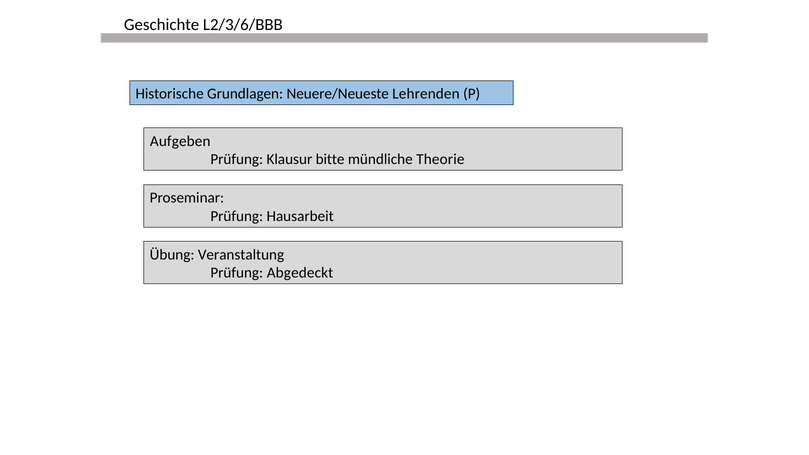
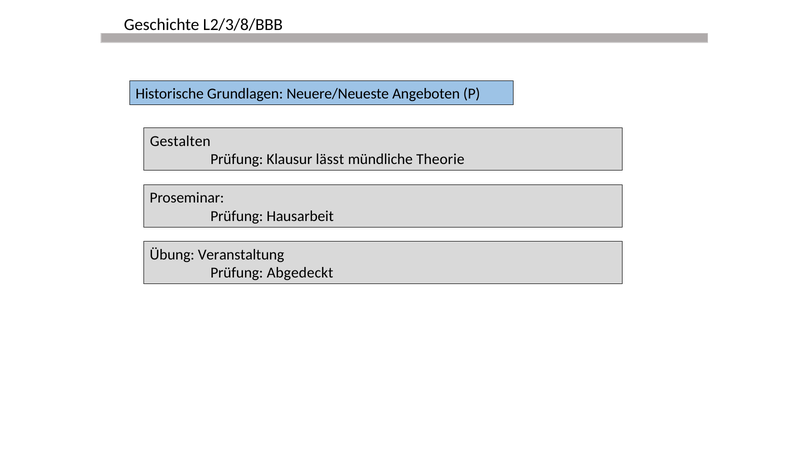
L2/3/6/BBB: L2/3/6/BBB -> L2/3/8/BBB
Lehrenden: Lehrenden -> Angeboten
Aufgeben: Aufgeben -> Gestalten
bitte: bitte -> lässt
